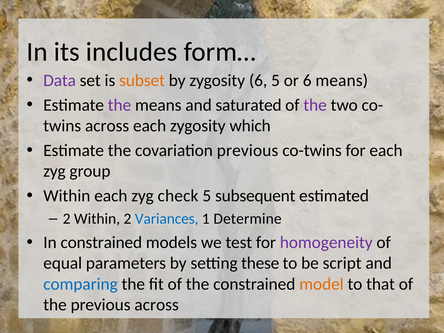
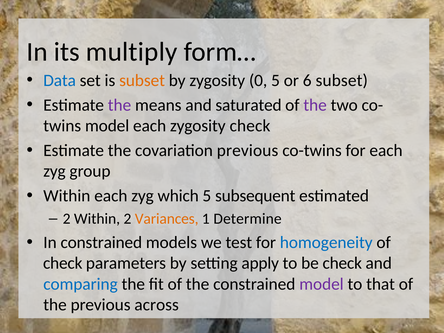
includes: includes -> multiply
Data colour: purple -> blue
zygosity 6: 6 -> 0
6 means: means -> subset
across at (107, 126): across -> model
zygosity which: which -> check
check: check -> which
Variances colour: blue -> orange
homogeneity colour: purple -> blue
equal at (63, 263): equal -> check
these: these -> apply
be script: script -> check
model at (321, 284) colour: orange -> purple
